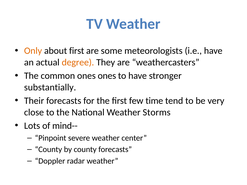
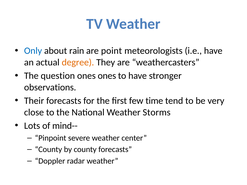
Only colour: orange -> blue
about first: first -> rain
some: some -> point
common: common -> question
substantially: substantially -> observations
